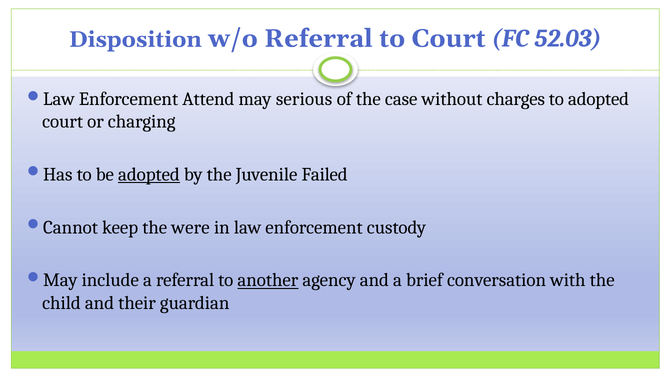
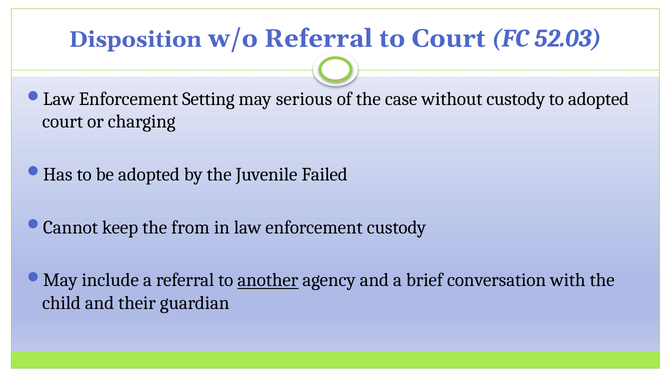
Attend: Attend -> Setting
without charges: charges -> custody
adopted at (149, 175) underline: present -> none
were: were -> from
